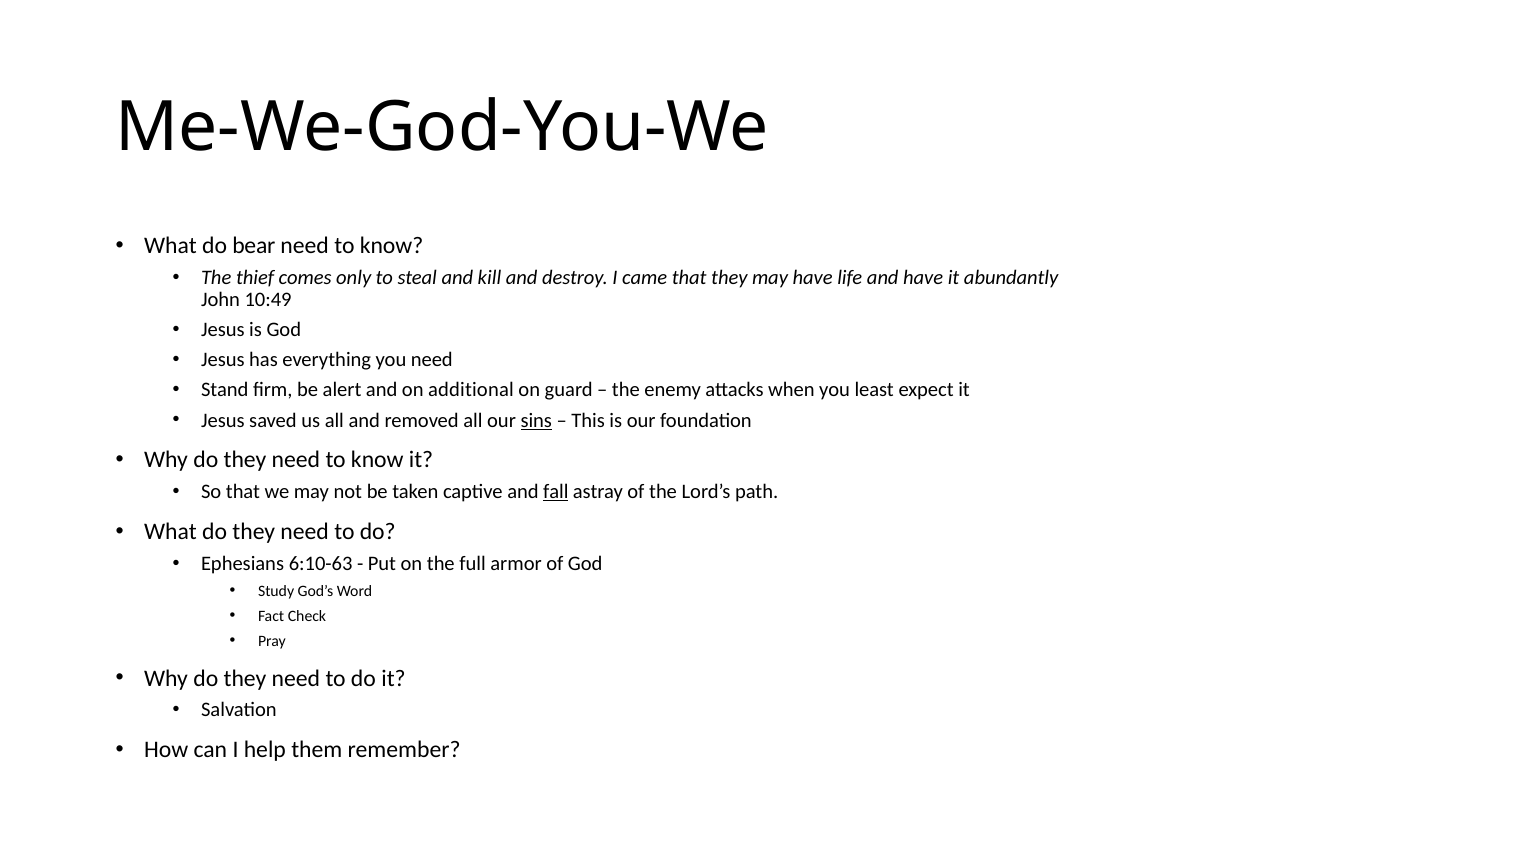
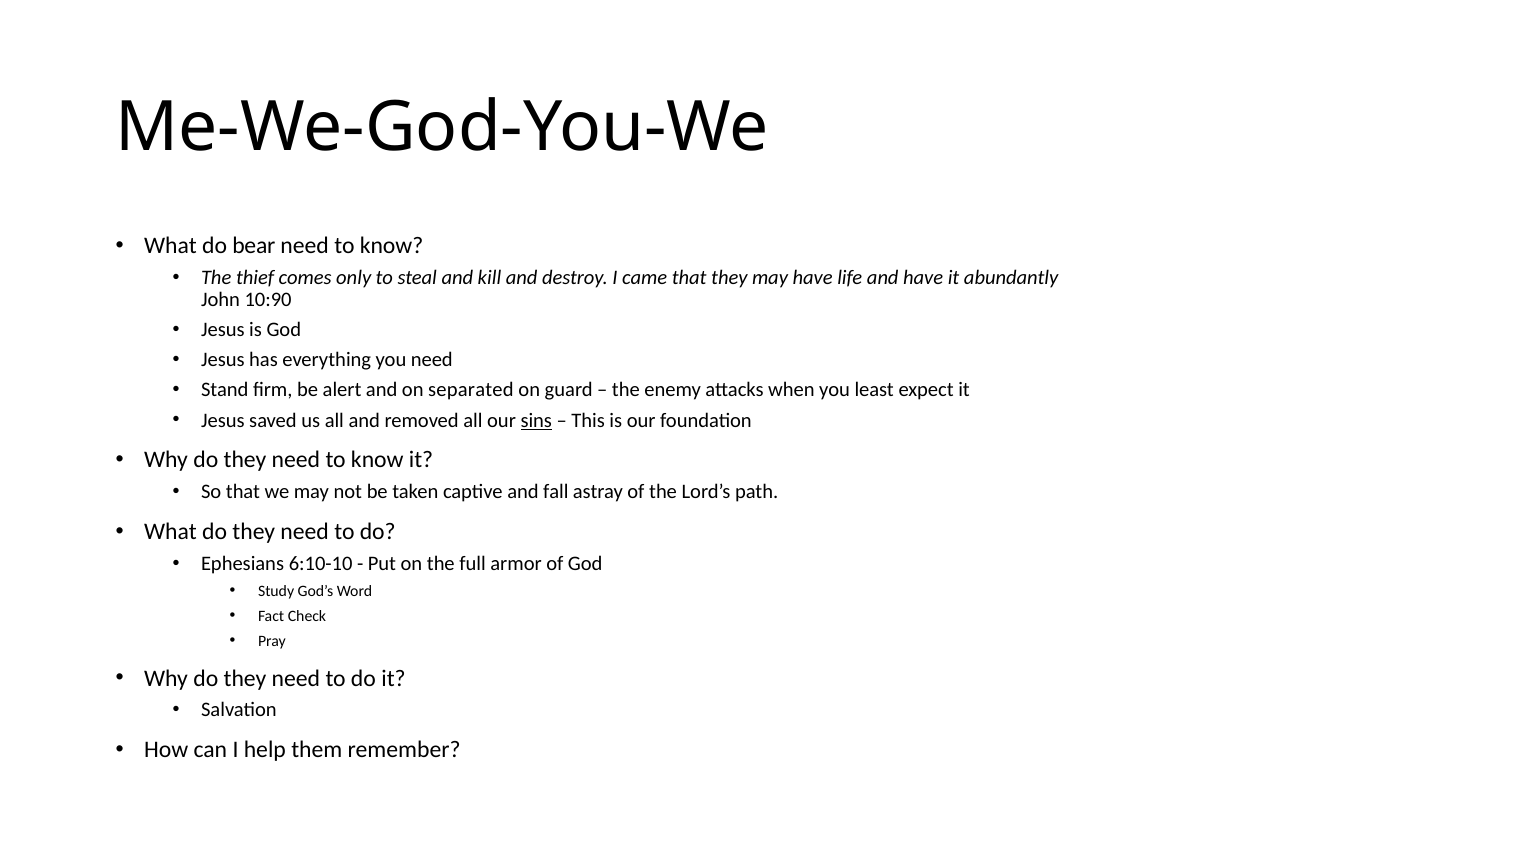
10:49: 10:49 -> 10:90
additional: additional -> separated
fall underline: present -> none
6:10-63: 6:10-63 -> 6:10-10
